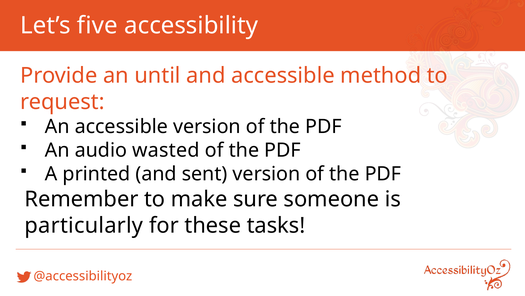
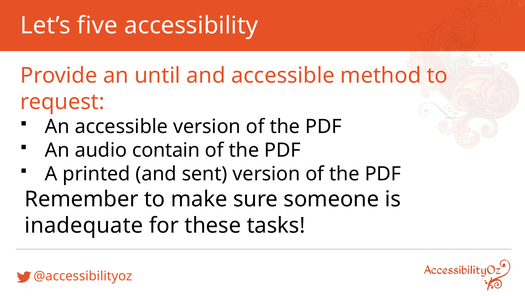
wasted: wasted -> contain
particularly: particularly -> inadequate
